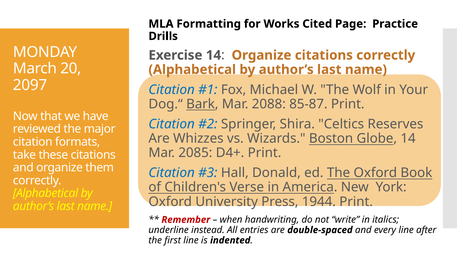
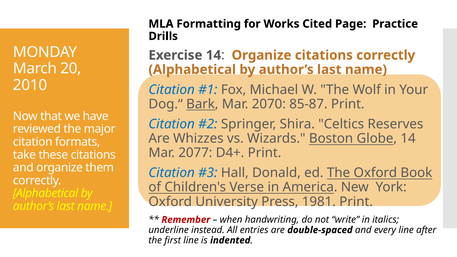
2097: 2097 -> 2010
2088: 2088 -> 2070
2085: 2085 -> 2077
1944: 1944 -> 1981
